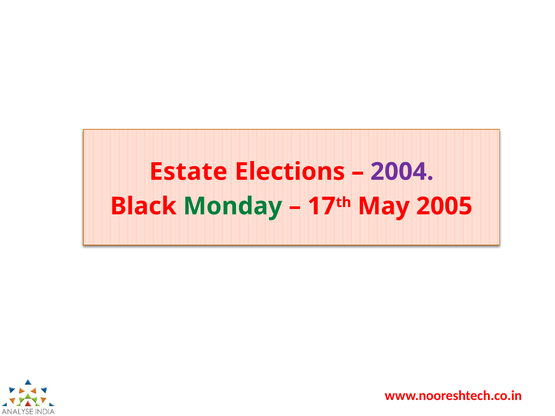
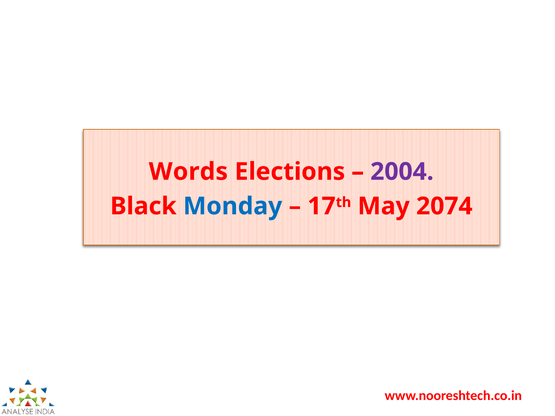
Estate: Estate -> Words
Monday colour: green -> blue
2005: 2005 -> 2074
